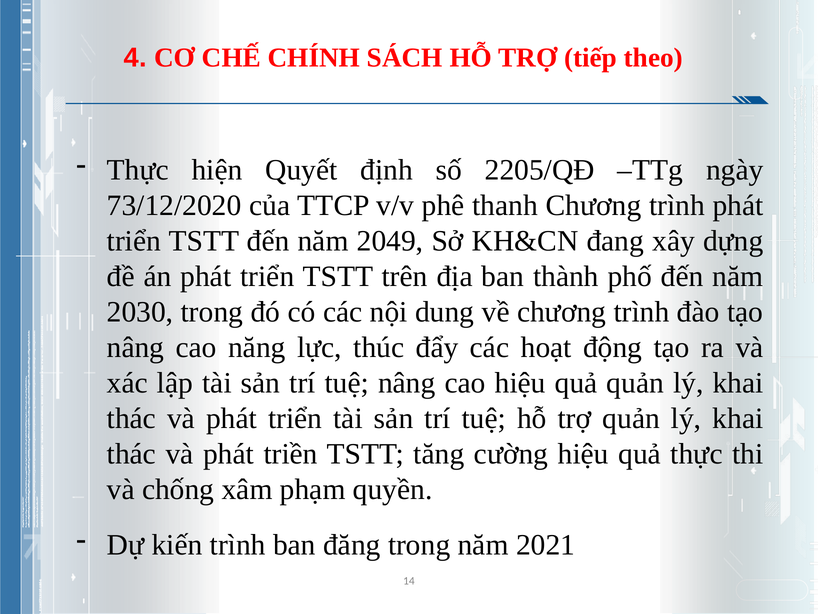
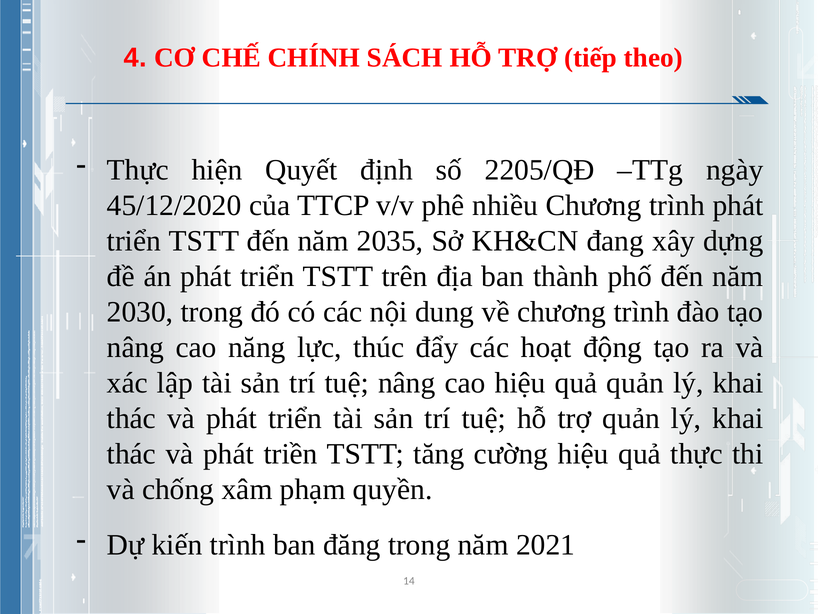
73/12/2020: 73/12/2020 -> 45/12/2020
thanh: thanh -> nhiều
2049: 2049 -> 2035
